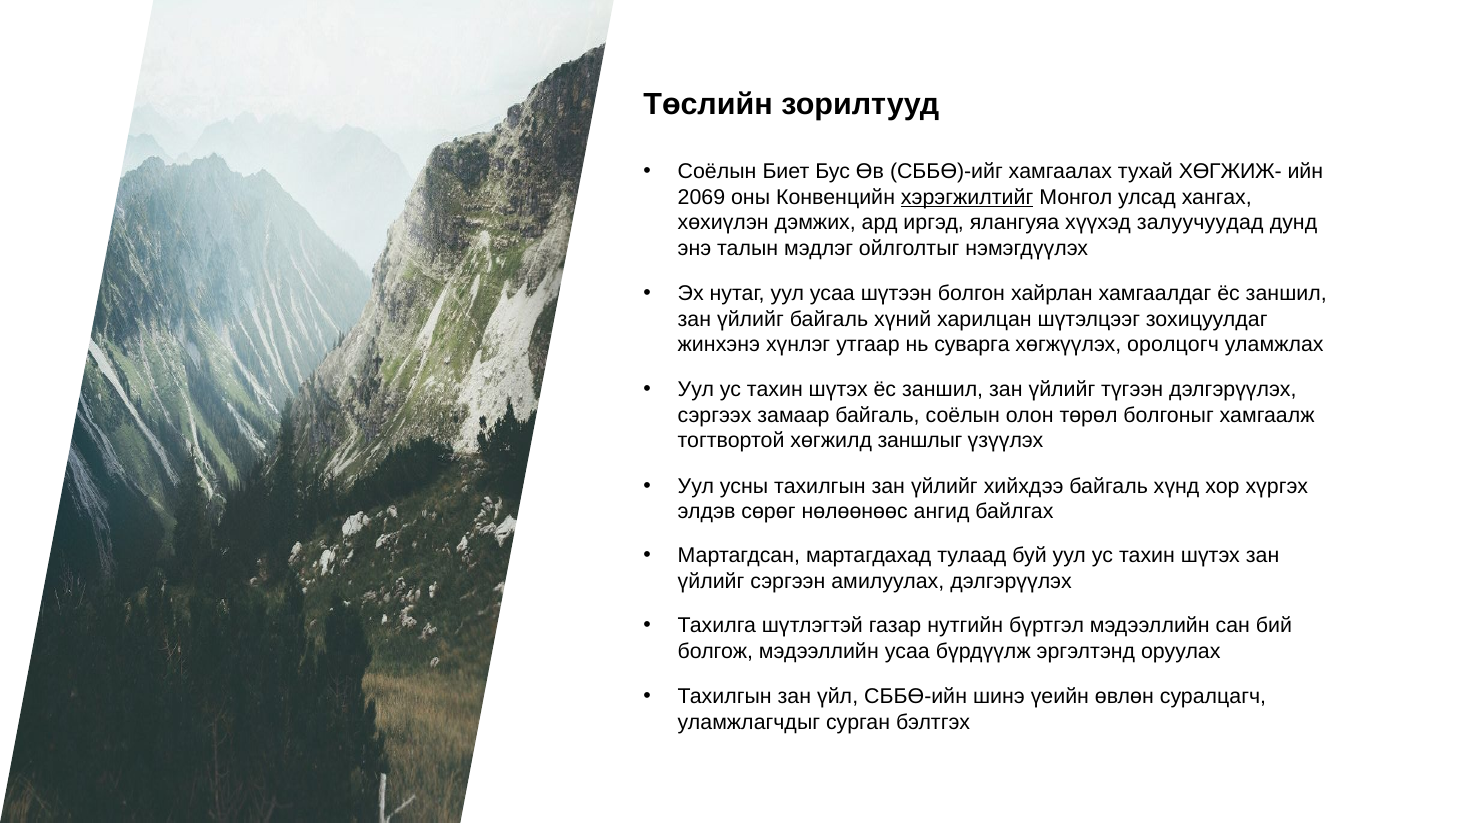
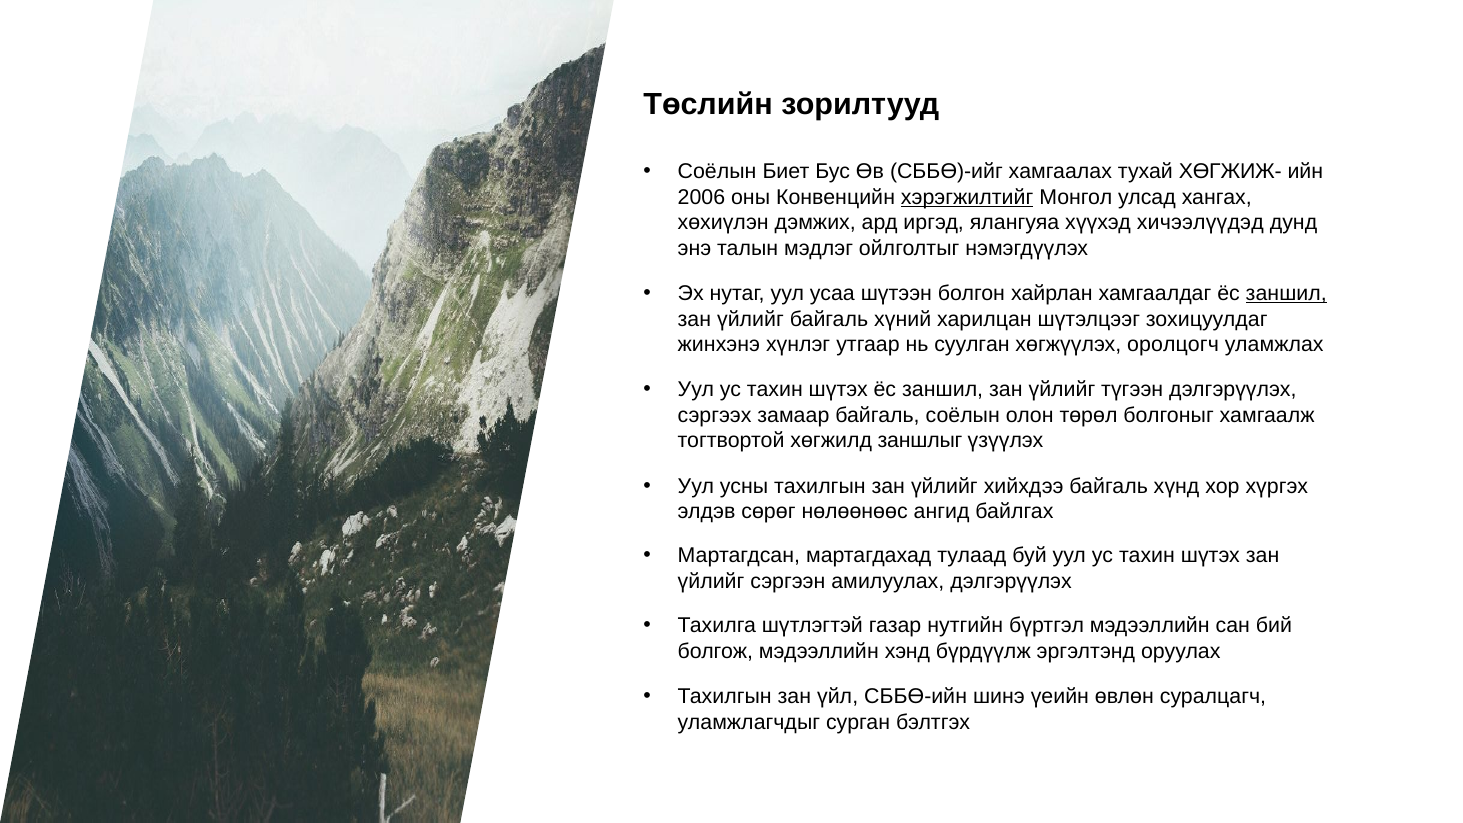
2069: 2069 -> 2006
залуучуудад: залуучуудад -> хичээлүүдэд
заншил at (1286, 293) underline: none -> present
суварга: суварга -> суулган
мэдээллийн усаа: усаа -> хэнд
